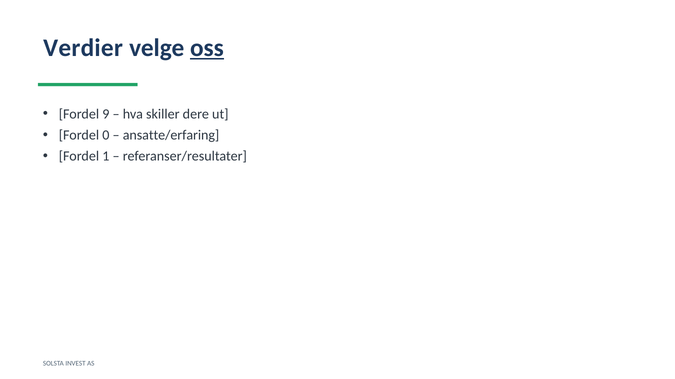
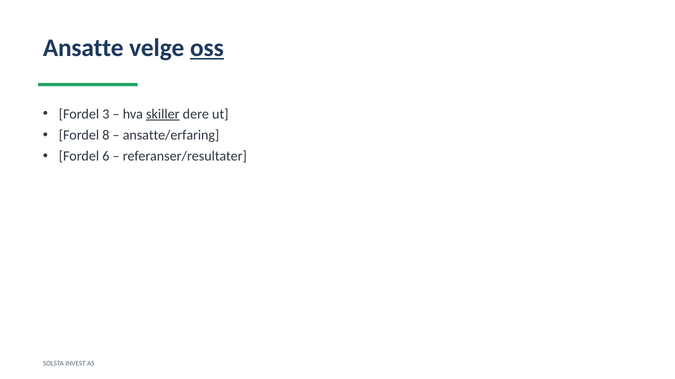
Verdier: Verdier -> Ansatte
9: 9 -> 3
skiller underline: none -> present
0: 0 -> 8
1: 1 -> 6
